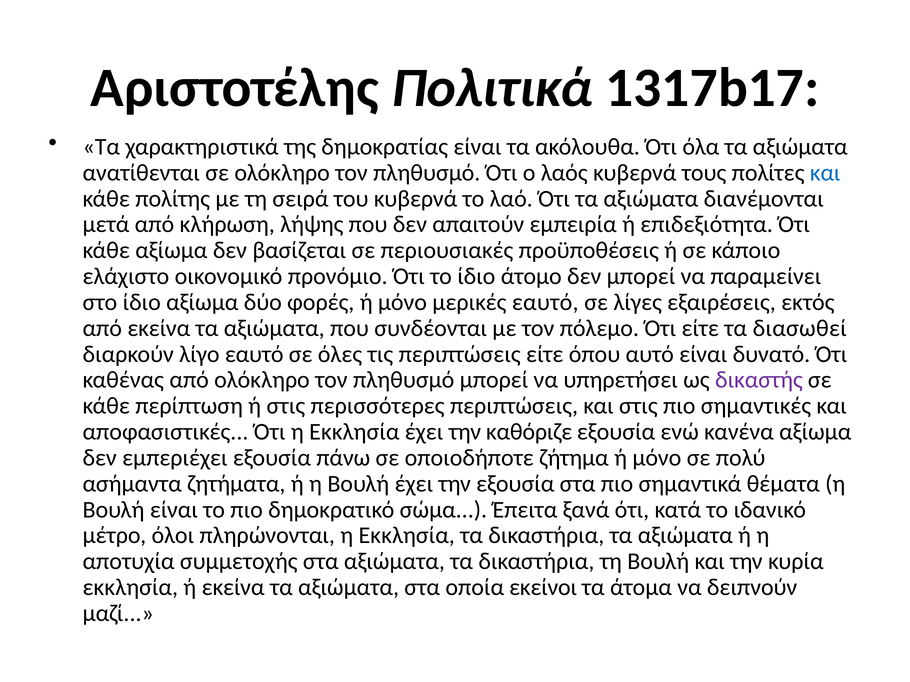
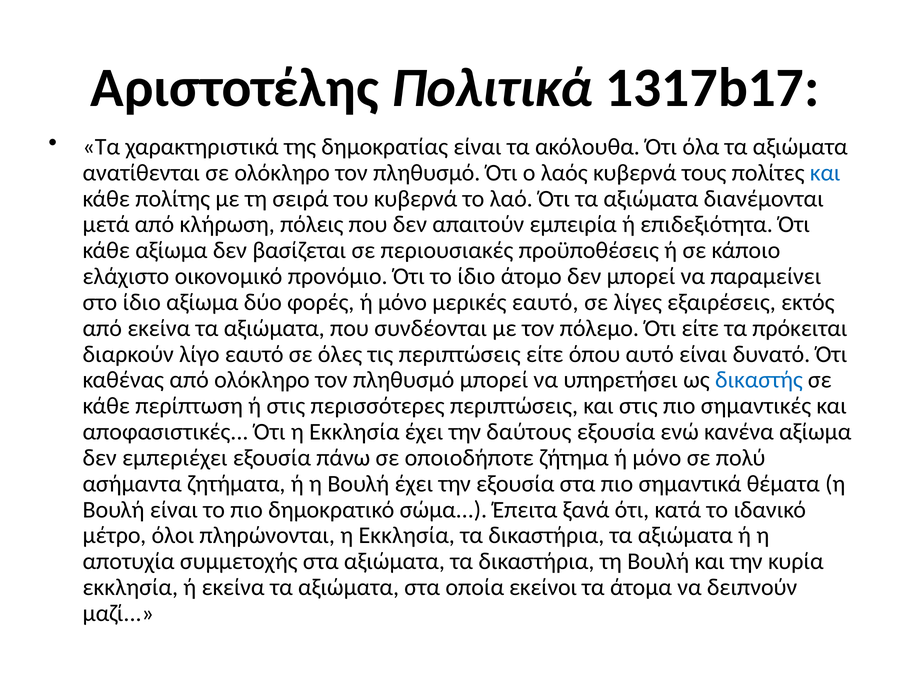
λήψης: λήψης -> πόλεις
διασωθεί: διασωθεί -> πρόκειται
δικαστής colour: purple -> blue
καθόριζε: καθόριζε -> δαύτους
